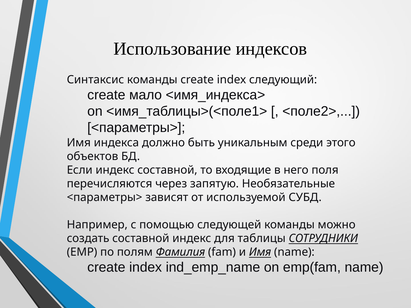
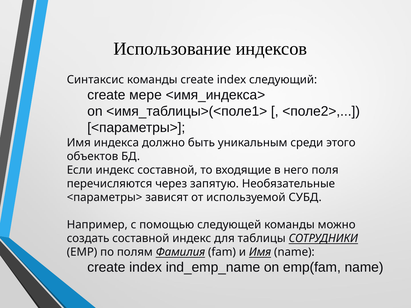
мало: мало -> мере
